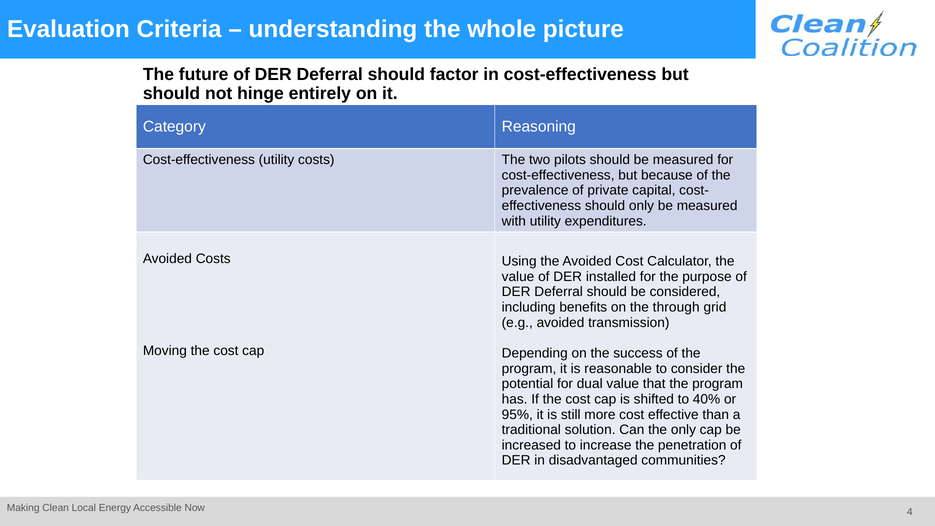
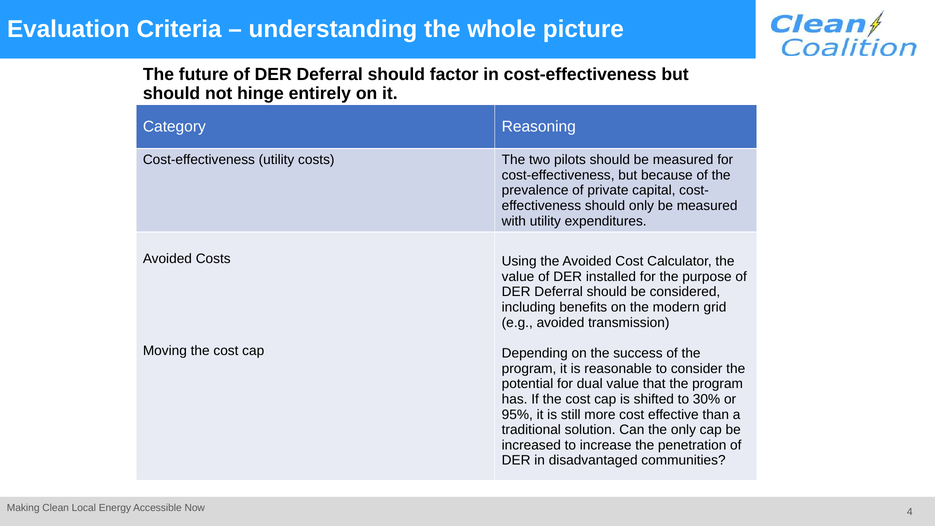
through: through -> modern
40%: 40% -> 30%
